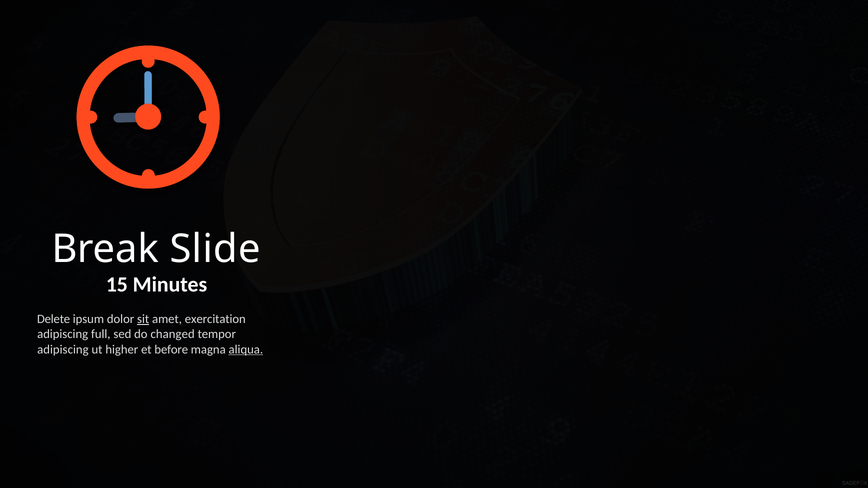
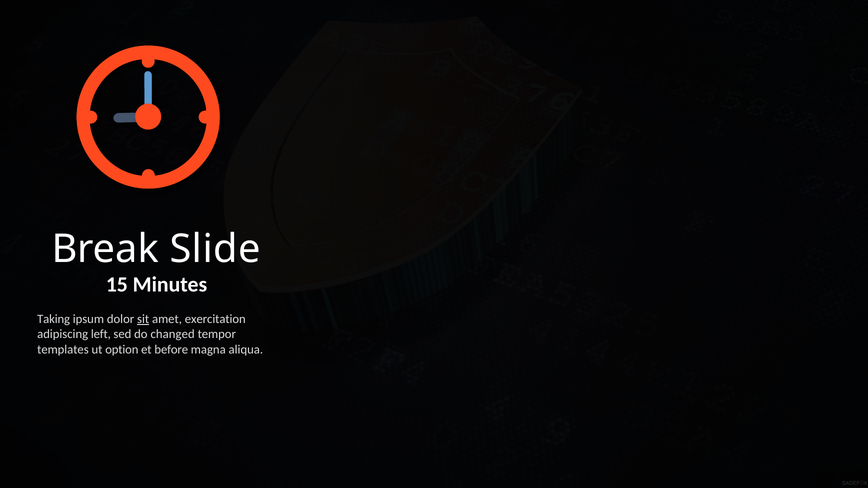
Delete: Delete -> Taking
full: full -> left
adipiscing at (63, 350): adipiscing -> templates
higher: higher -> option
aliqua underline: present -> none
